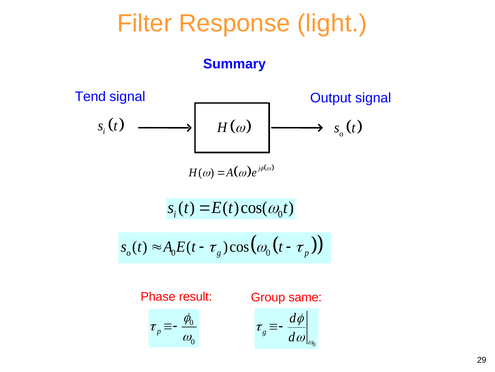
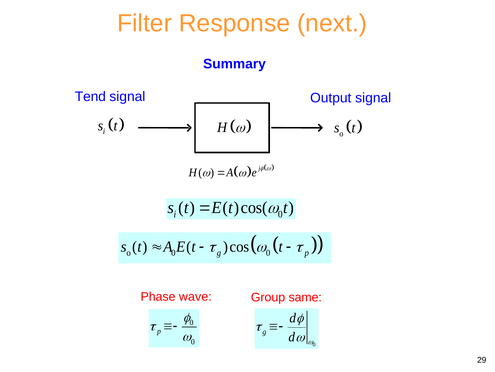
light: light -> next
result: result -> wave
